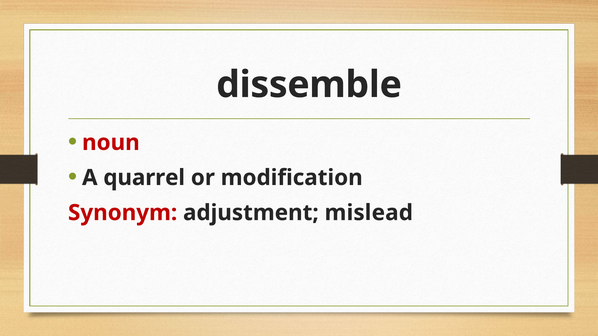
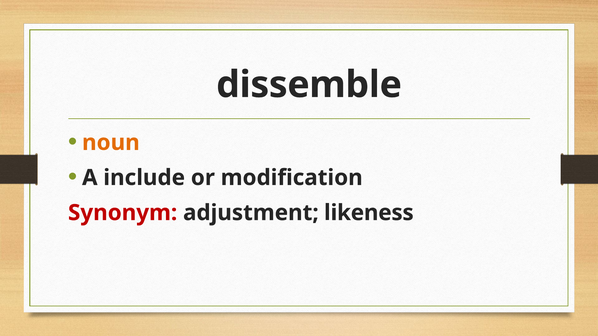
noun colour: red -> orange
quarrel: quarrel -> include
mislead: mislead -> likeness
